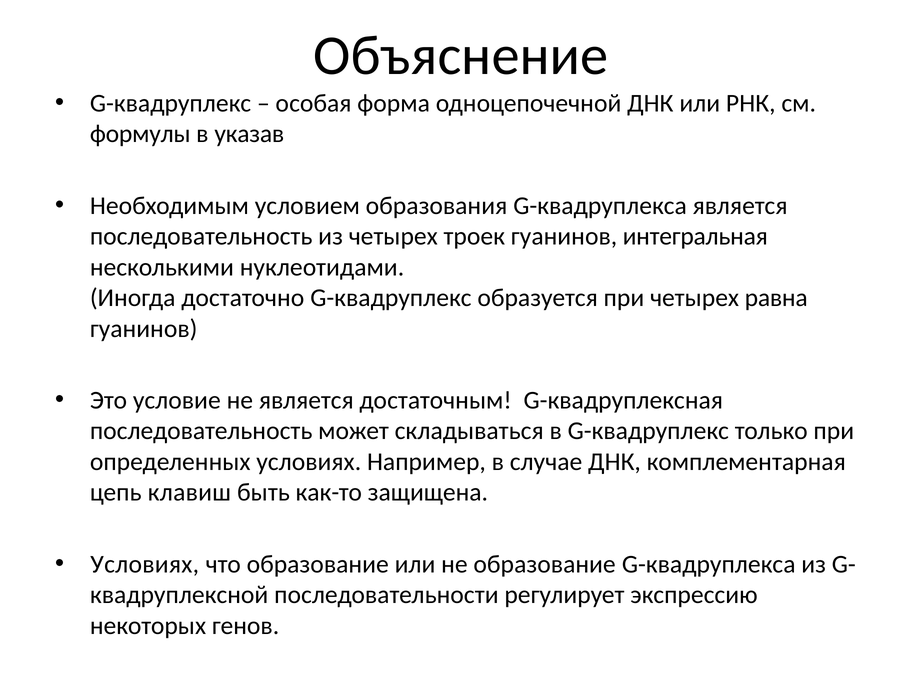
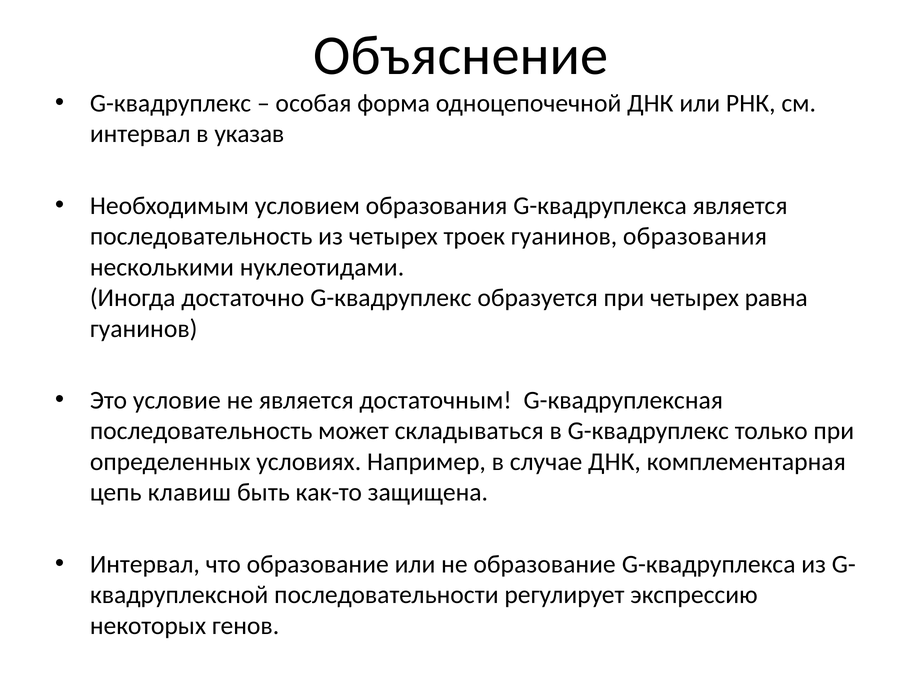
формулы at (140, 134): формулы -> интервал
гуанинов интегральная: интегральная -> образования
Условиях at (145, 565): Условиях -> Интервал
